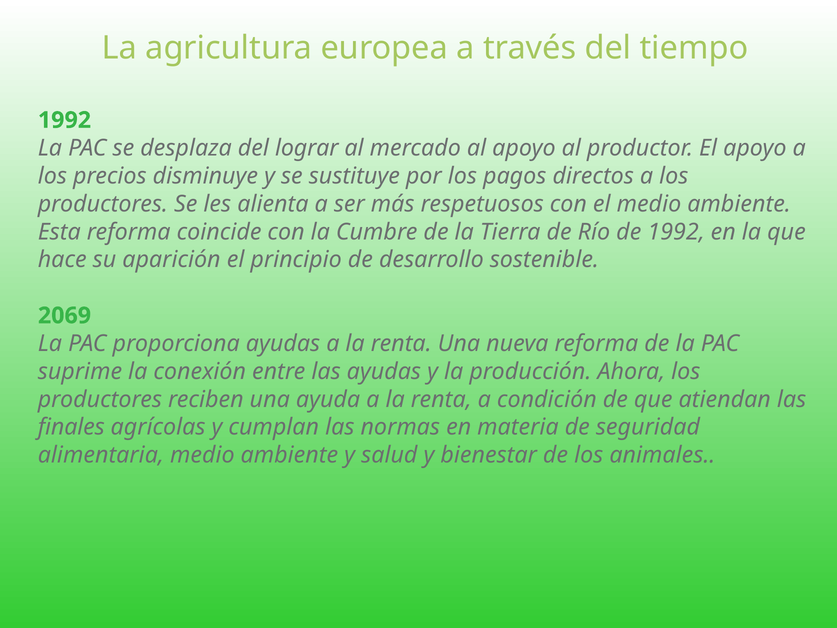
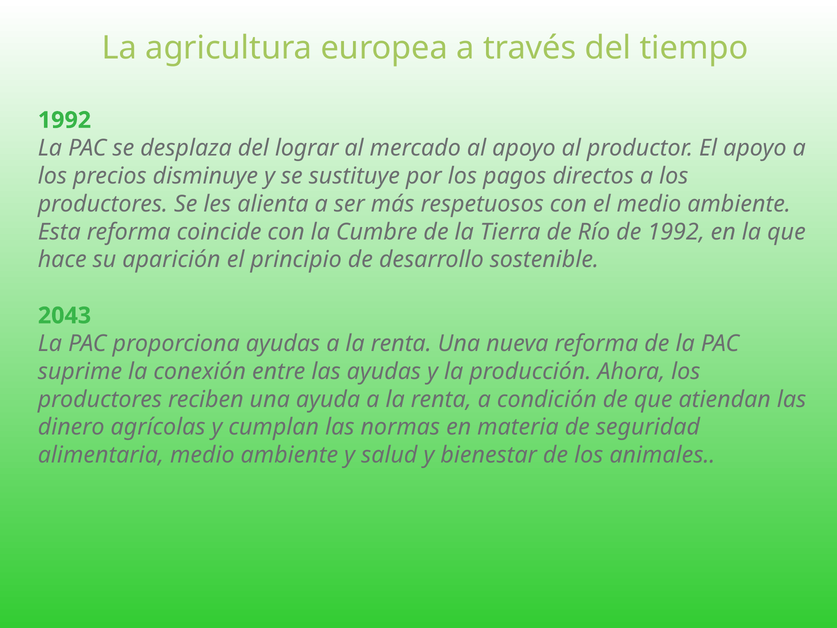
2069: 2069 -> 2043
finales: finales -> dinero
